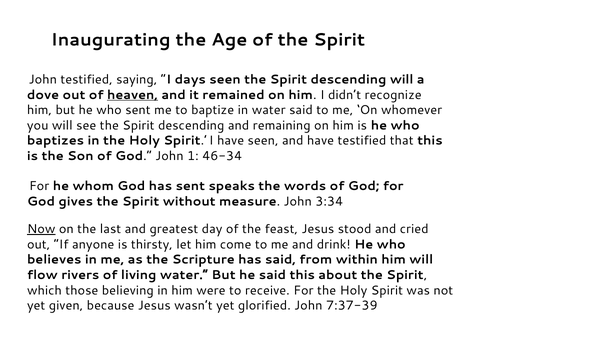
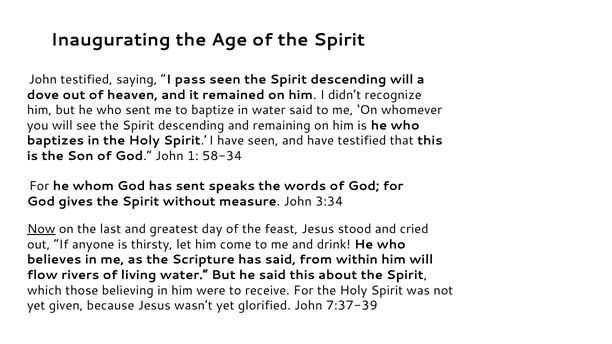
days: days -> pass
heaven underline: present -> none
46-34: 46-34 -> 58-34
